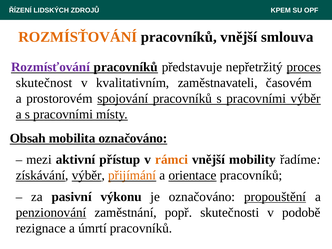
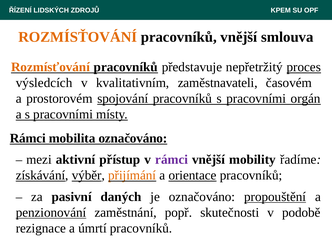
Rozmísťování at (50, 67) colour: purple -> orange
skutečnost: skutečnost -> výsledcích
pracovními výběr: výběr -> orgán
Obsah at (28, 138): Obsah -> Rámci
rámci at (172, 160) colour: orange -> purple
výkonu: výkonu -> daných
